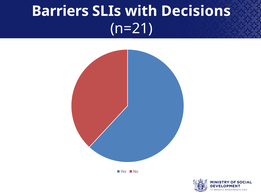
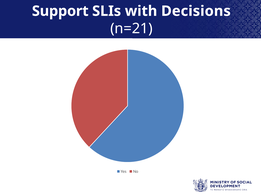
Barriers: Barriers -> Support
